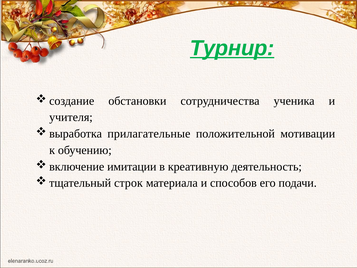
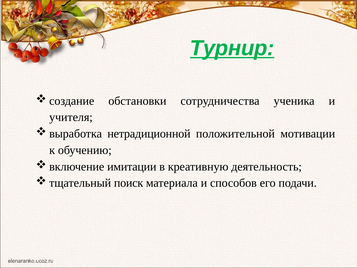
прилагательные: прилагательные -> нетрадиционной
строк: строк -> поиск
